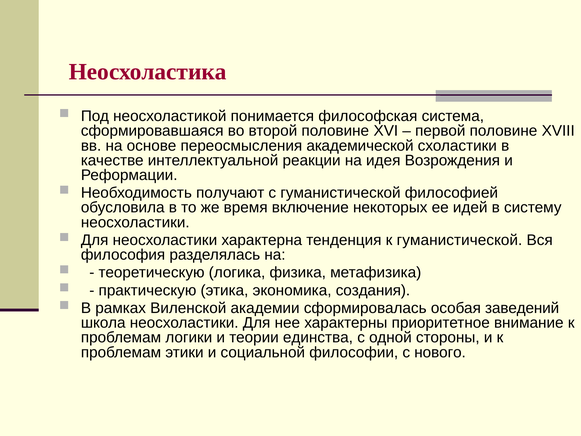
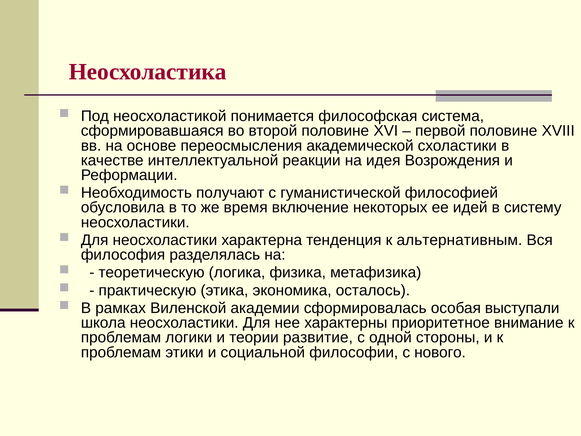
к гуманистической: гуманистической -> альтернативным
создания: создания -> осталось
заведений: заведений -> выступали
единства: единства -> развитие
